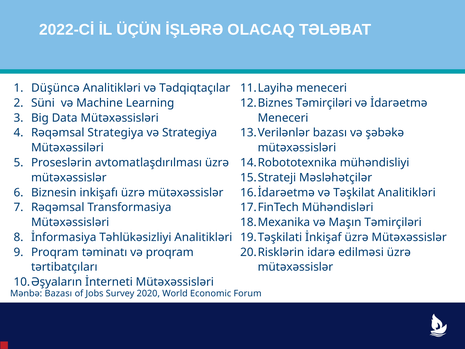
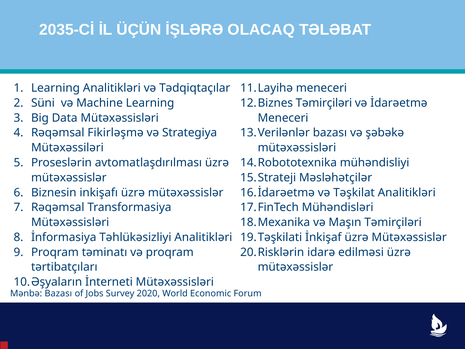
2022-Cİ: 2022-Cİ -> 2035-Cİ
Düşüncə at (55, 88): Düşüncə -> Learning
Rəqəmsal Strategiya: Strategiya -> Fikirləşmə
